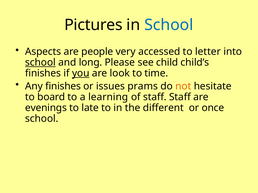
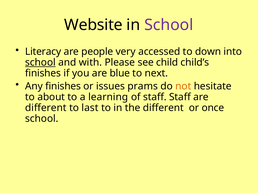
Pictures: Pictures -> Website
School at (169, 25) colour: blue -> purple
Aspects: Aspects -> Literacy
letter: letter -> down
long: long -> with
you underline: present -> none
look: look -> blue
time: time -> next
board: board -> about
evenings at (46, 108): evenings -> different
late: late -> last
